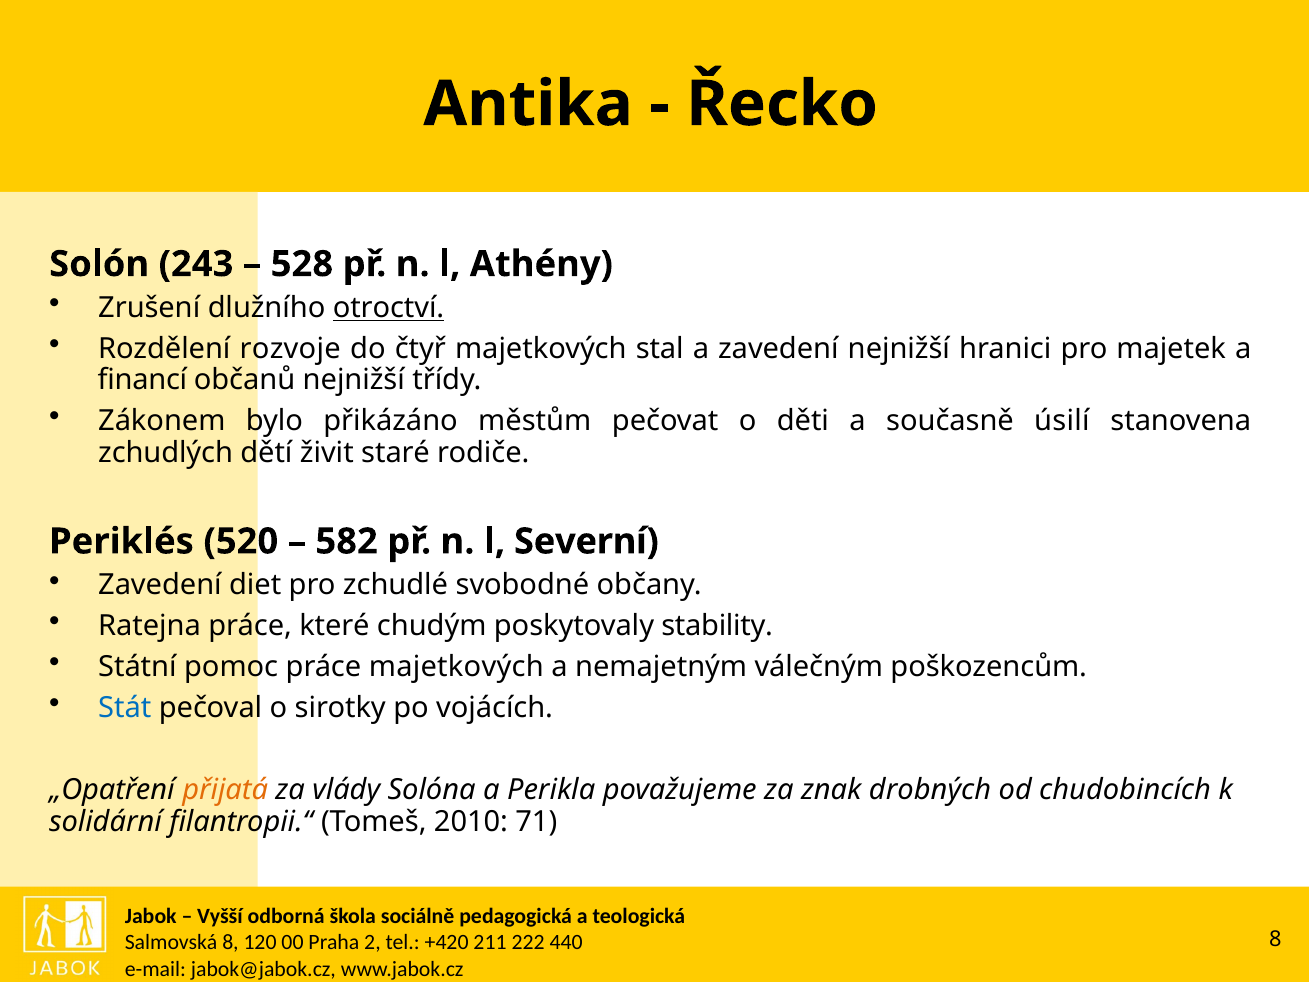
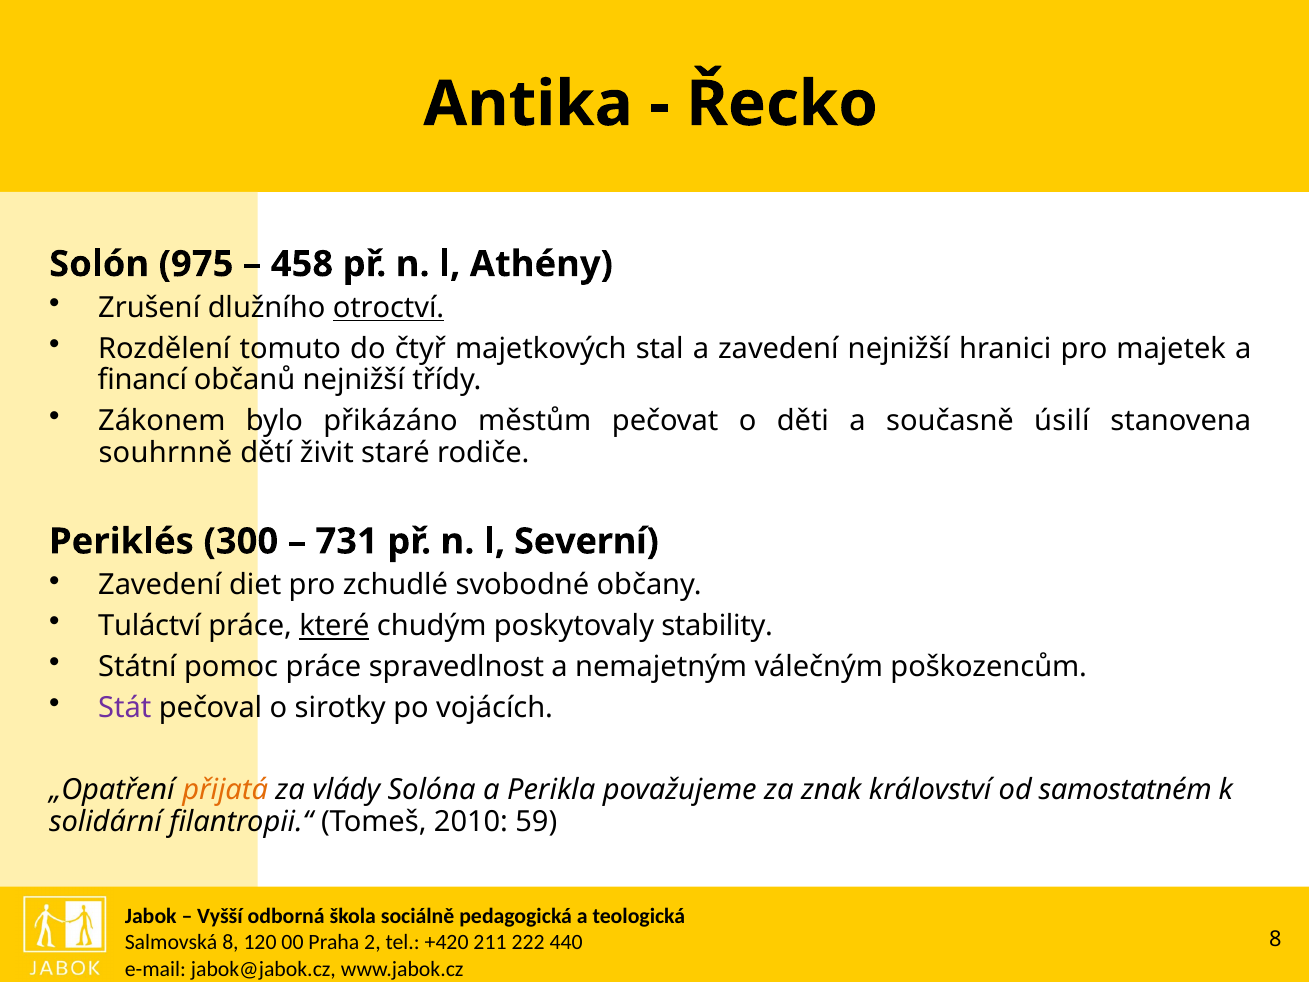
243: 243 -> 975
528: 528 -> 458
rozvoje: rozvoje -> tomuto
zchudlých: zchudlých -> souhrnně
520: 520 -> 300
582: 582 -> 731
Ratejna: Ratejna -> Tuláctví
které underline: none -> present
práce majetkových: majetkových -> spravedlnost
Stát colour: blue -> purple
drobných: drobných -> království
chudobincích: chudobincích -> samostatném
71: 71 -> 59
